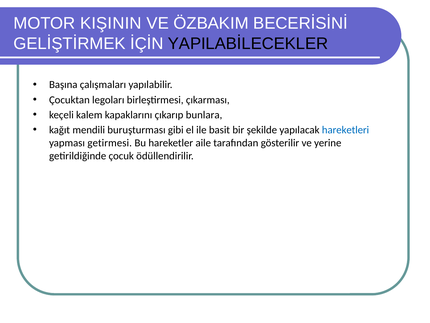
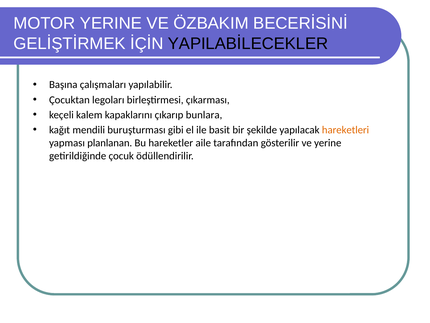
MOTOR KIŞININ: KIŞININ -> YERINE
hareketleri colour: blue -> orange
getirmesi: getirmesi -> planlanan
